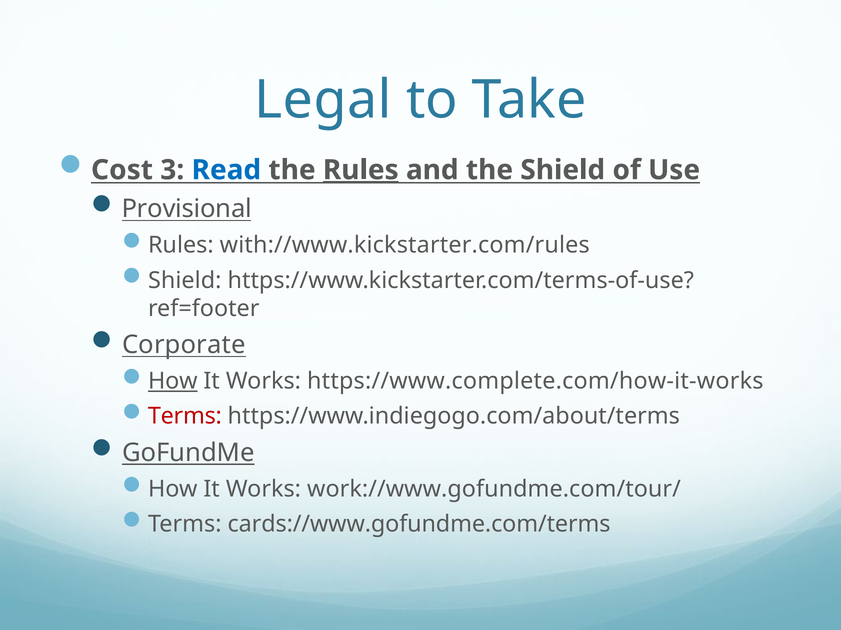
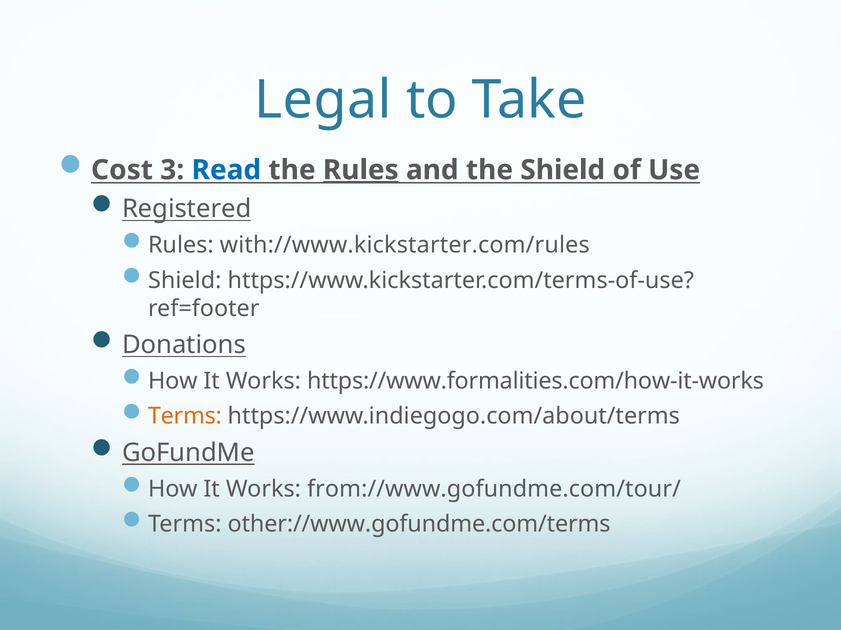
Provisional: Provisional -> Registered
Corporate: Corporate -> Donations
How at (173, 382) underline: present -> none
https://www.complete.com/how-it-works: https://www.complete.com/how-it-works -> https://www.formalities.com/how-it-works
Terms at (185, 417) colour: red -> orange
work://www.gofundme.com/tour/: work://www.gofundme.com/tour/ -> from://www.gofundme.com/tour/
cards://www.gofundme.com/terms: cards://www.gofundme.com/terms -> other://www.gofundme.com/terms
